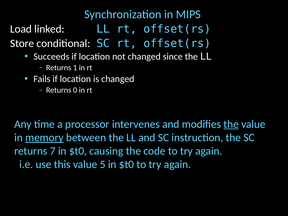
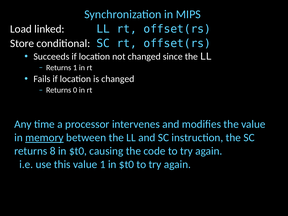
the at (231, 124) underline: present -> none
7: 7 -> 8
value 5: 5 -> 1
